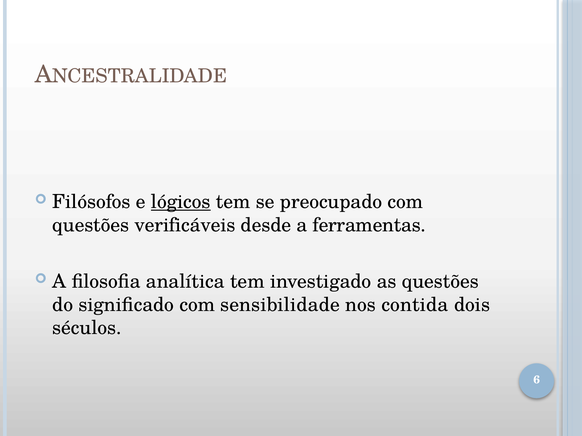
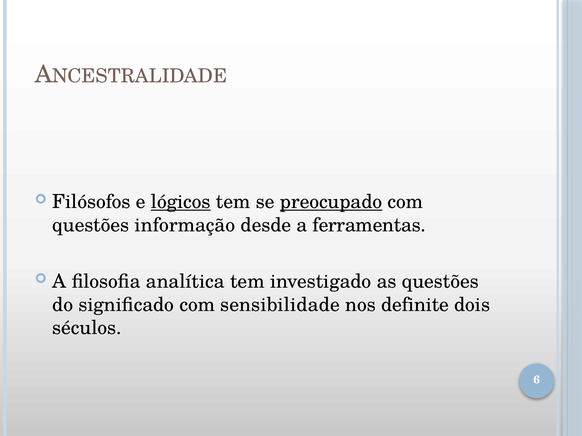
preocupado underline: none -> present
verificáveis: verificáveis -> informação
contida: contida -> definite
